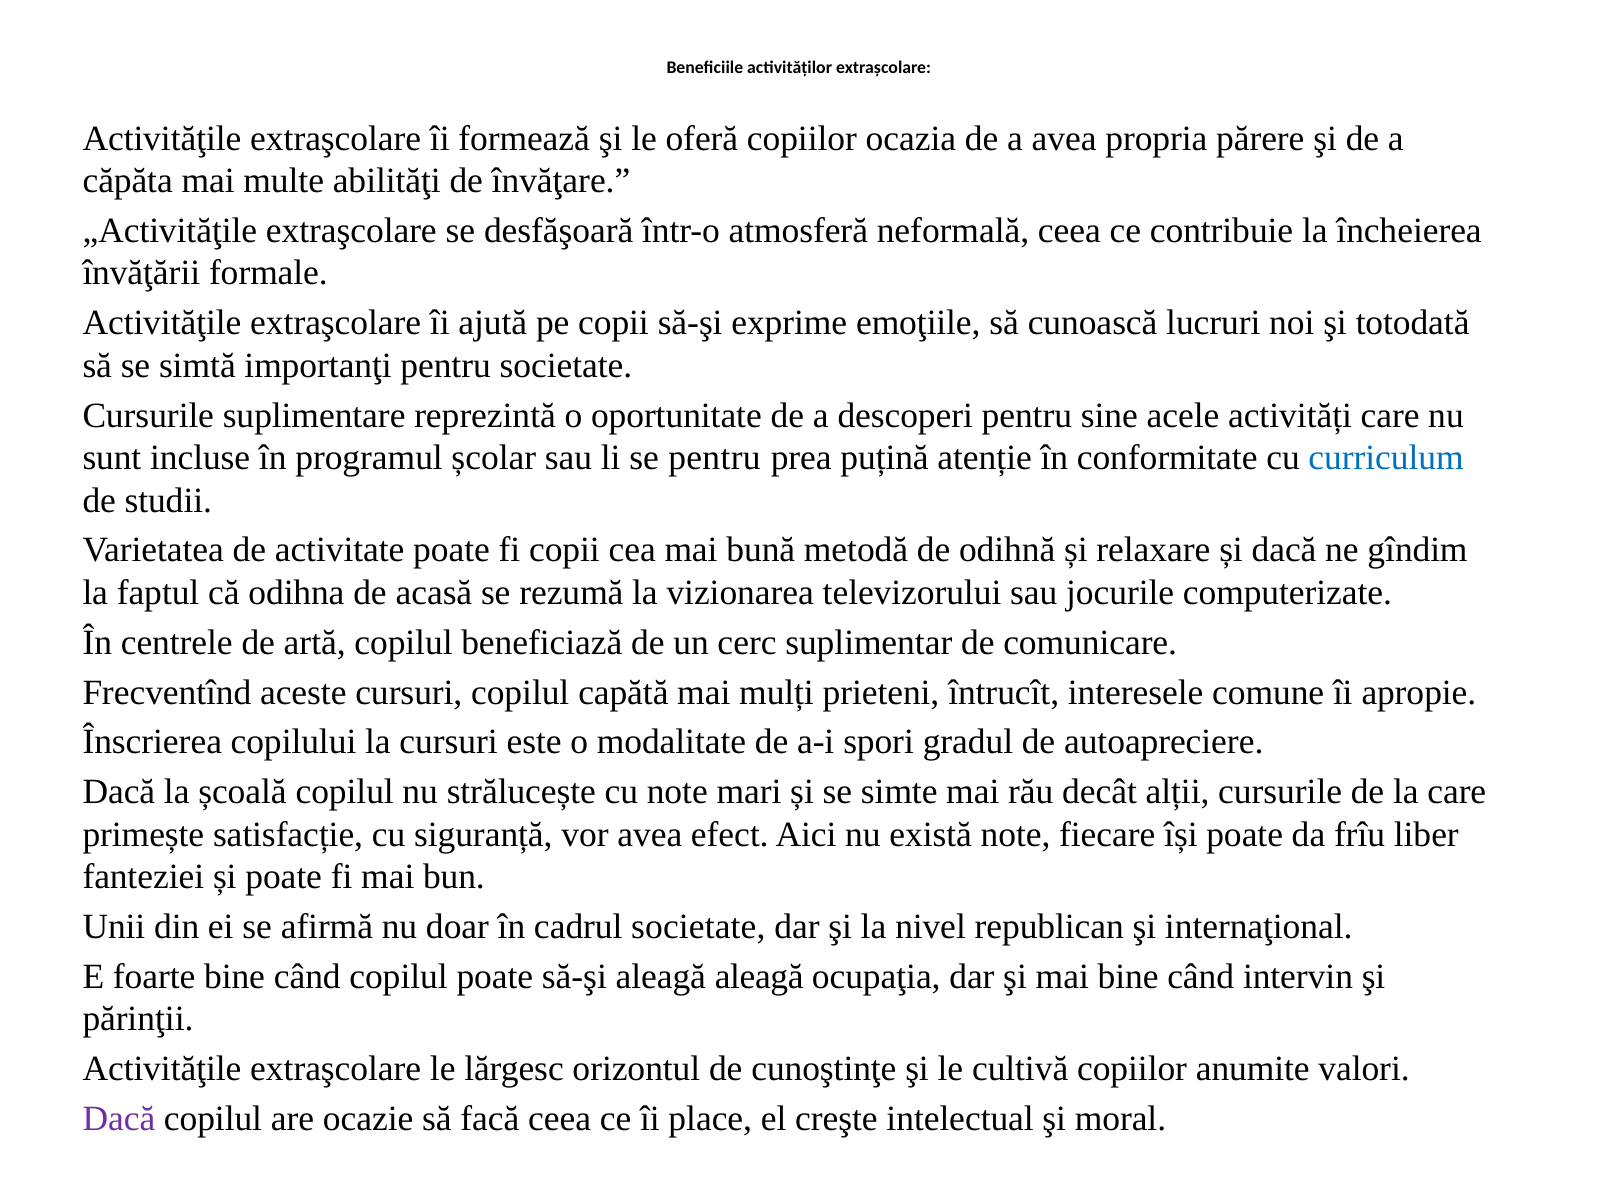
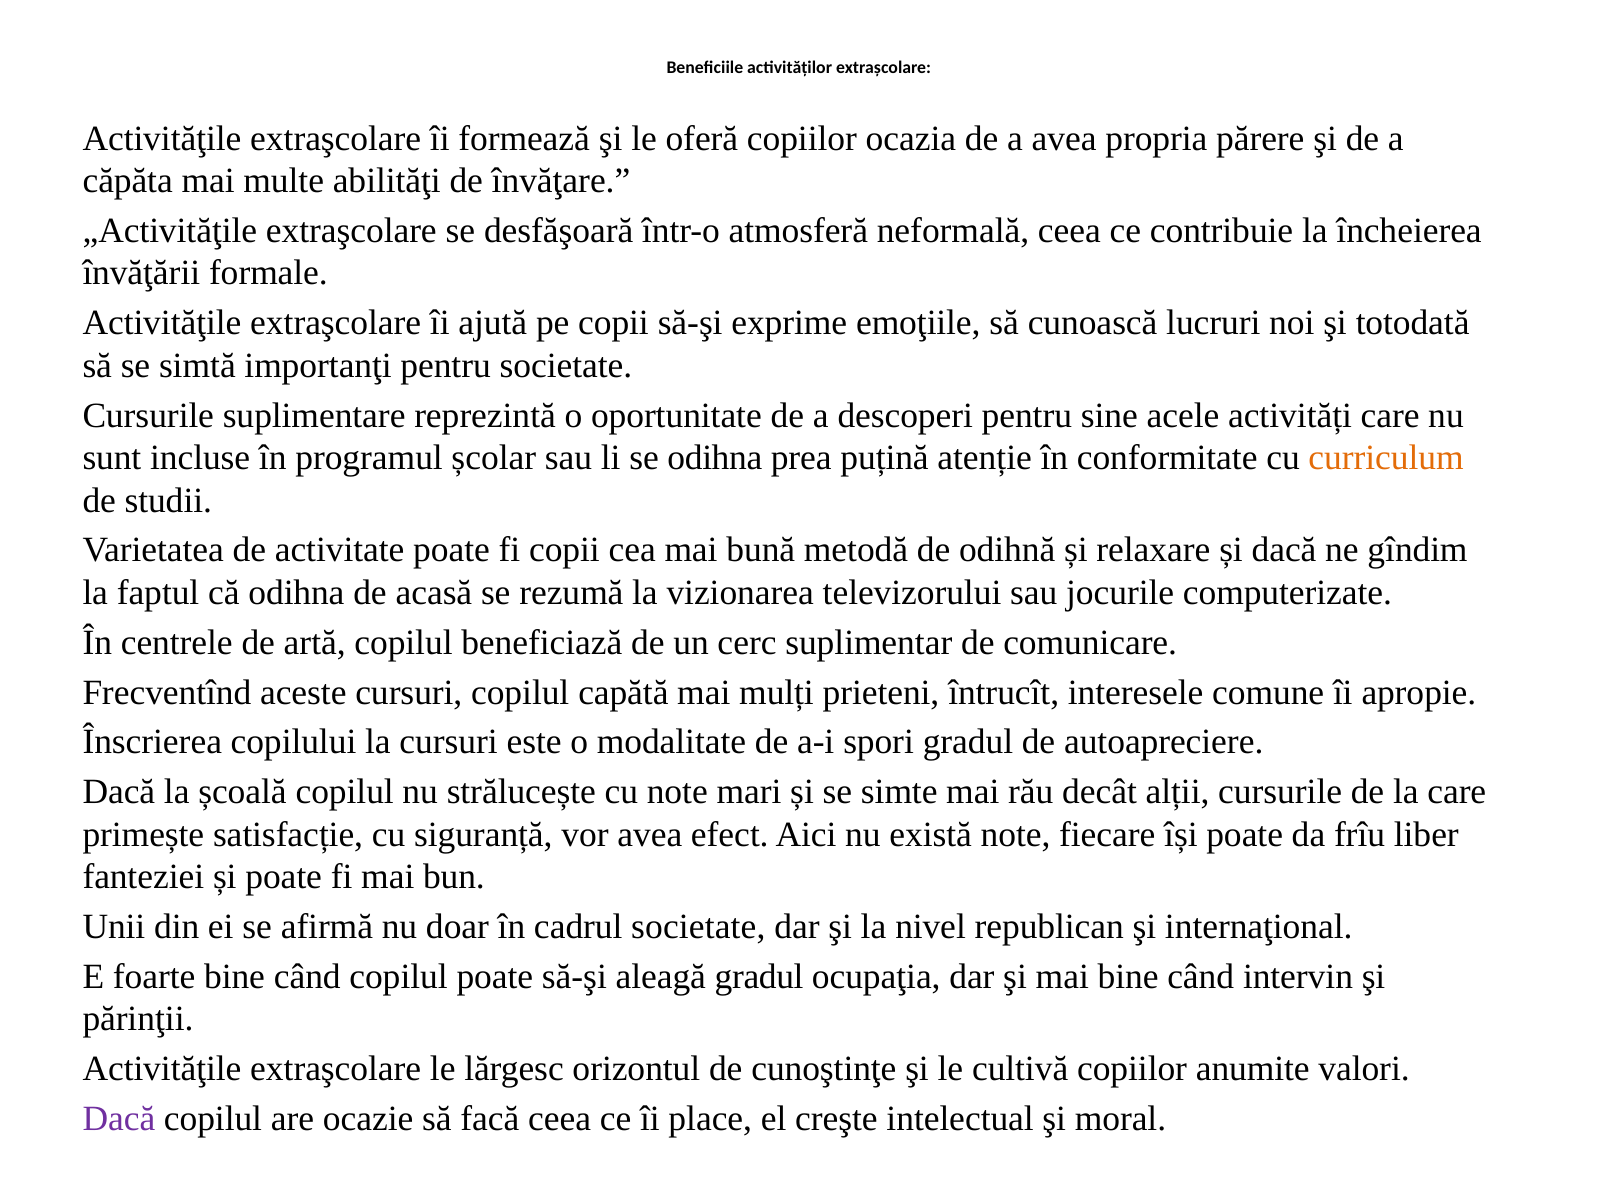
se pentru: pentru -> odihna
curriculum colour: blue -> orange
aleagă aleagă: aleagă -> gradul
